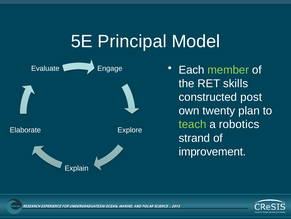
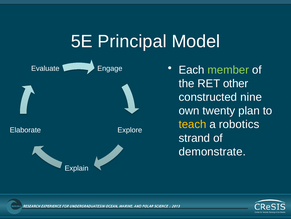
skills: skills -> other
post: post -> nine
teach colour: light green -> yellow
improvement: improvement -> demonstrate
